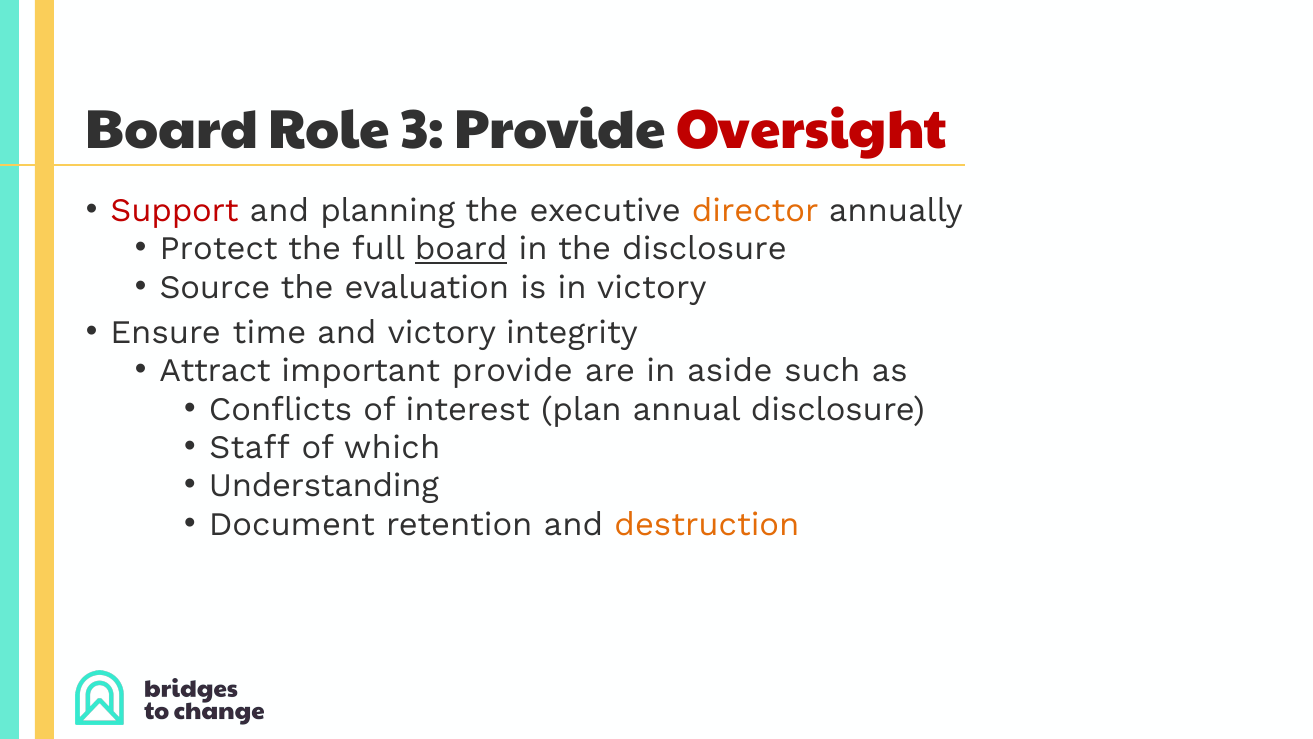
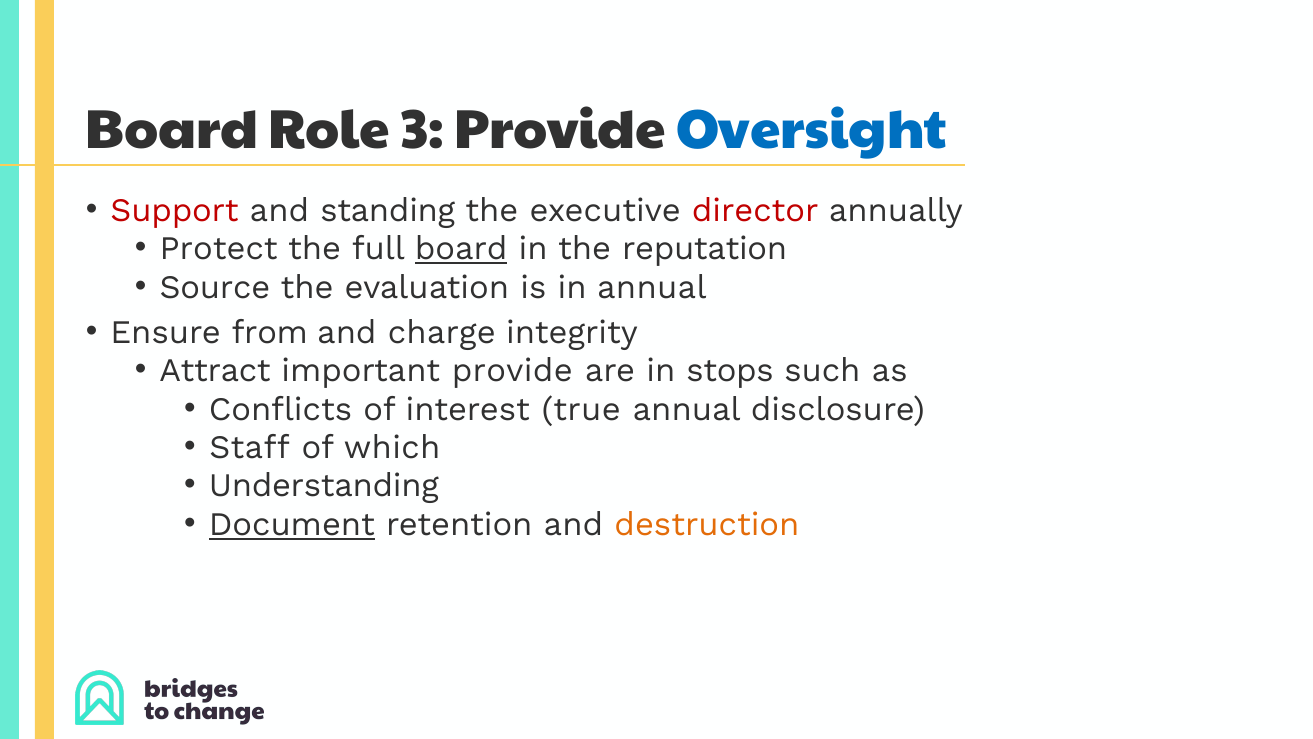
Oversight colour: red -> blue
planning: planning -> standing
director colour: orange -> red
the disclosure: disclosure -> reputation
in victory: victory -> annual
time: time -> from
and victory: victory -> charge
aside: aside -> stops
plan: plan -> true
Document underline: none -> present
